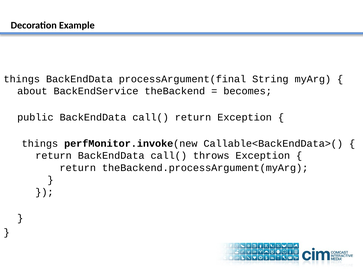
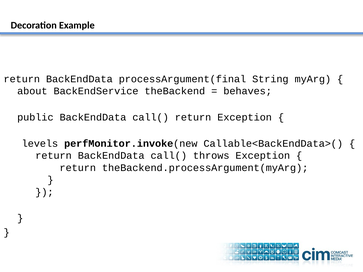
things at (22, 79): things -> return
becomes: becomes -> behaves
things at (40, 144): things -> levels
